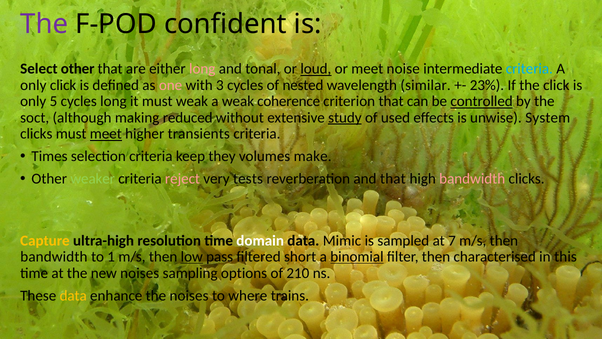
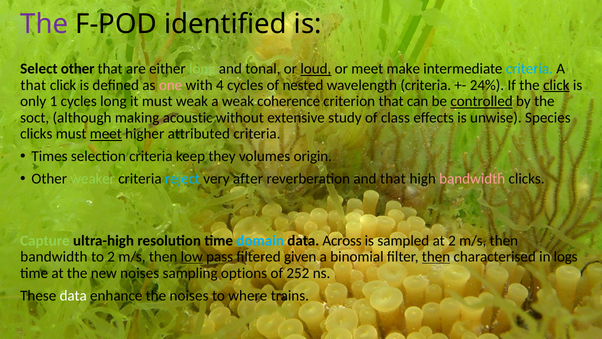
confident: confident -> identified
long at (202, 69) colour: pink -> light green
noise: noise -> make
only at (33, 85): only -> that
3: 3 -> 4
wavelength similar: similar -> criteria
23%: 23% -> 24%
click at (556, 85) underline: none -> present
5: 5 -> 1
reduced: reduced -> acoustic
study underline: present -> none
used: used -> class
System: System -> Species
transients: transients -> attributed
make: make -> origin
reject colour: pink -> light blue
tests: tests -> after
Capture colour: yellow -> light green
domain colour: white -> light blue
Mimic: Mimic -> Across
at 7: 7 -> 2
to 1: 1 -> 2
short: short -> given
binomial underline: present -> none
then at (436, 257) underline: none -> present
this: this -> logs
210: 210 -> 252
data at (73, 295) colour: yellow -> white
